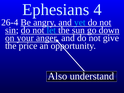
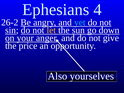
26-4: 26-4 -> 26-2
let colour: light blue -> yellow
understand: understand -> yourselves
